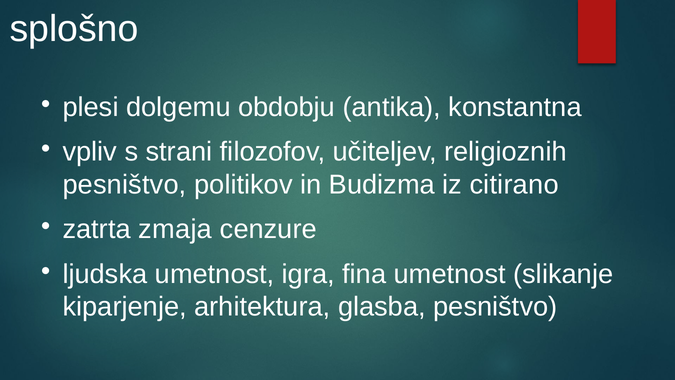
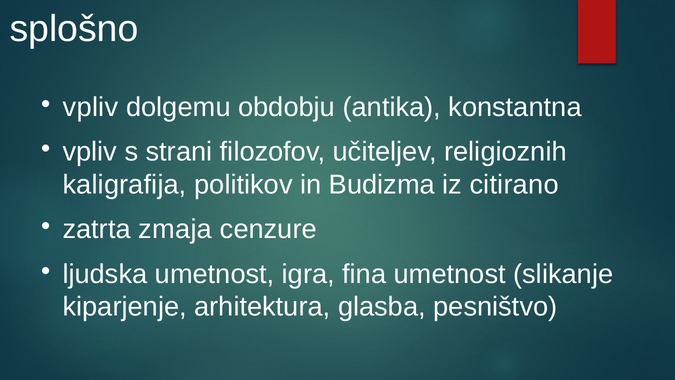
plesi at (91, 107): plesi -> vpliv
pesništvo at (125, 184): pesništvo -> kaligrafija
